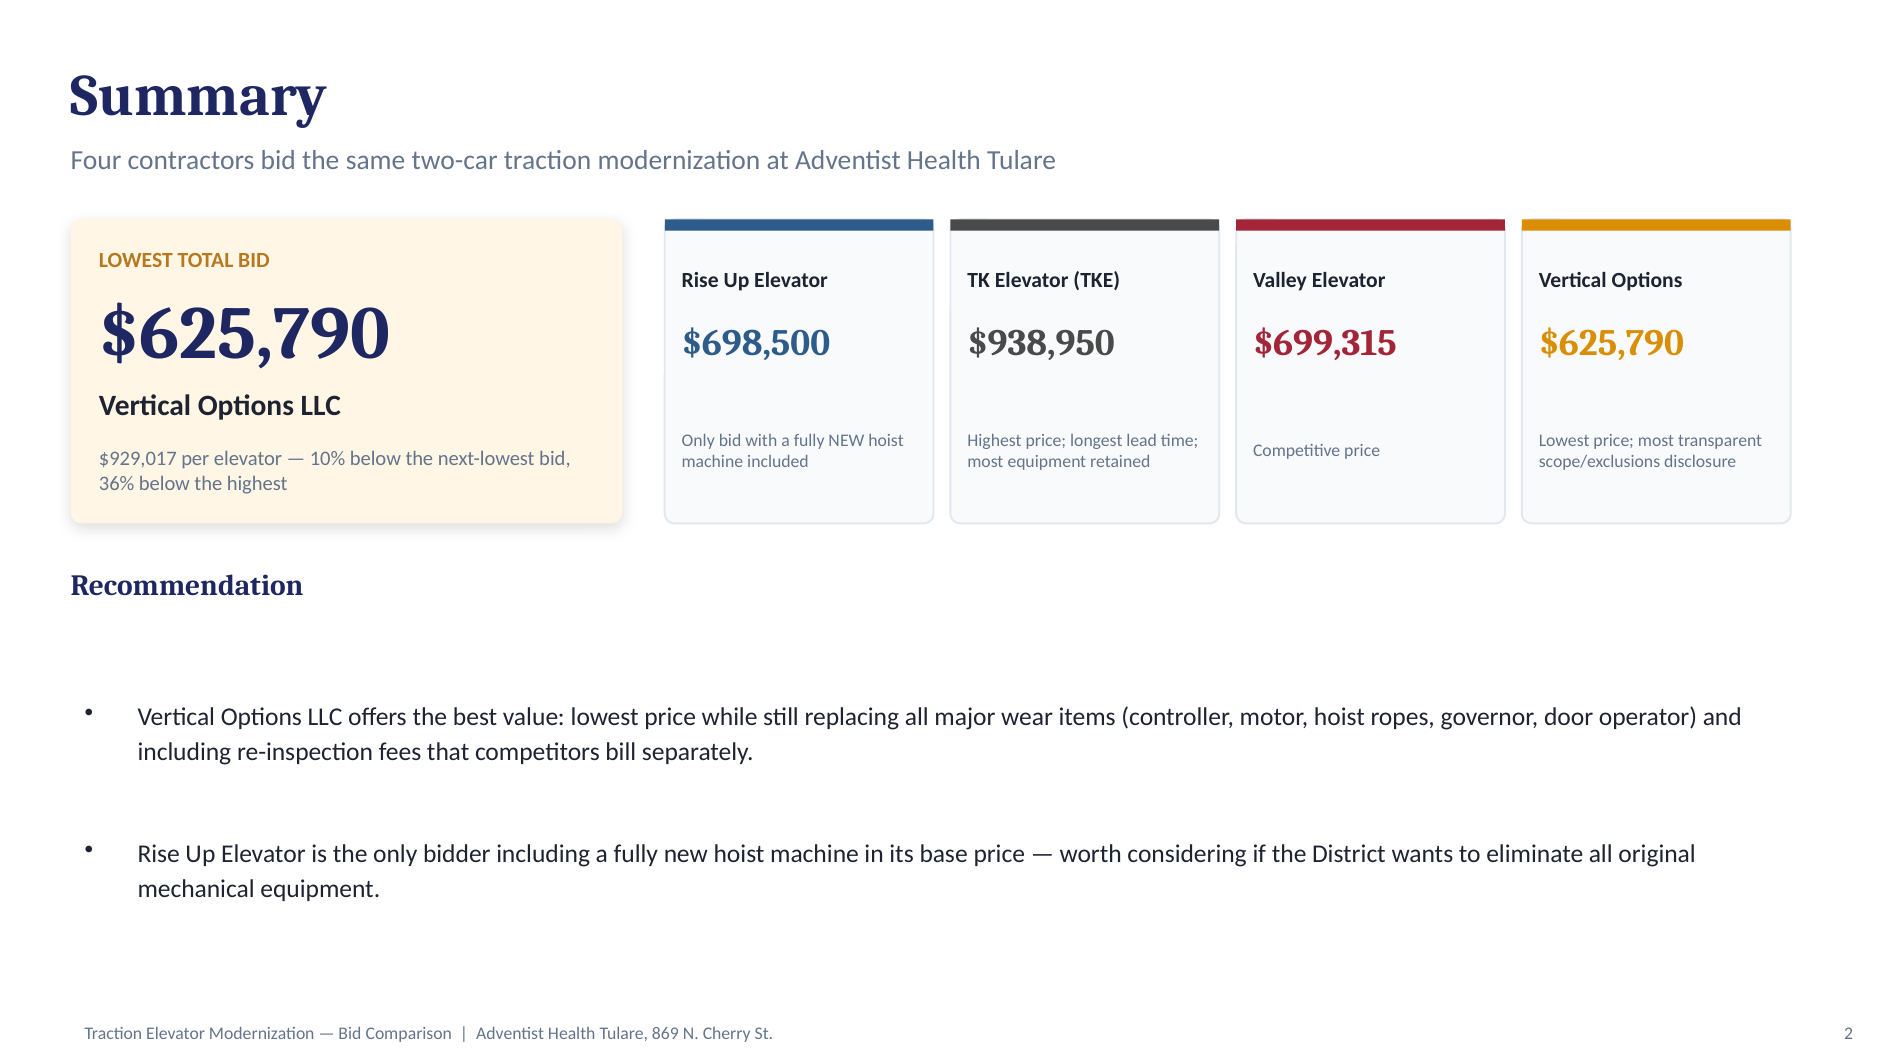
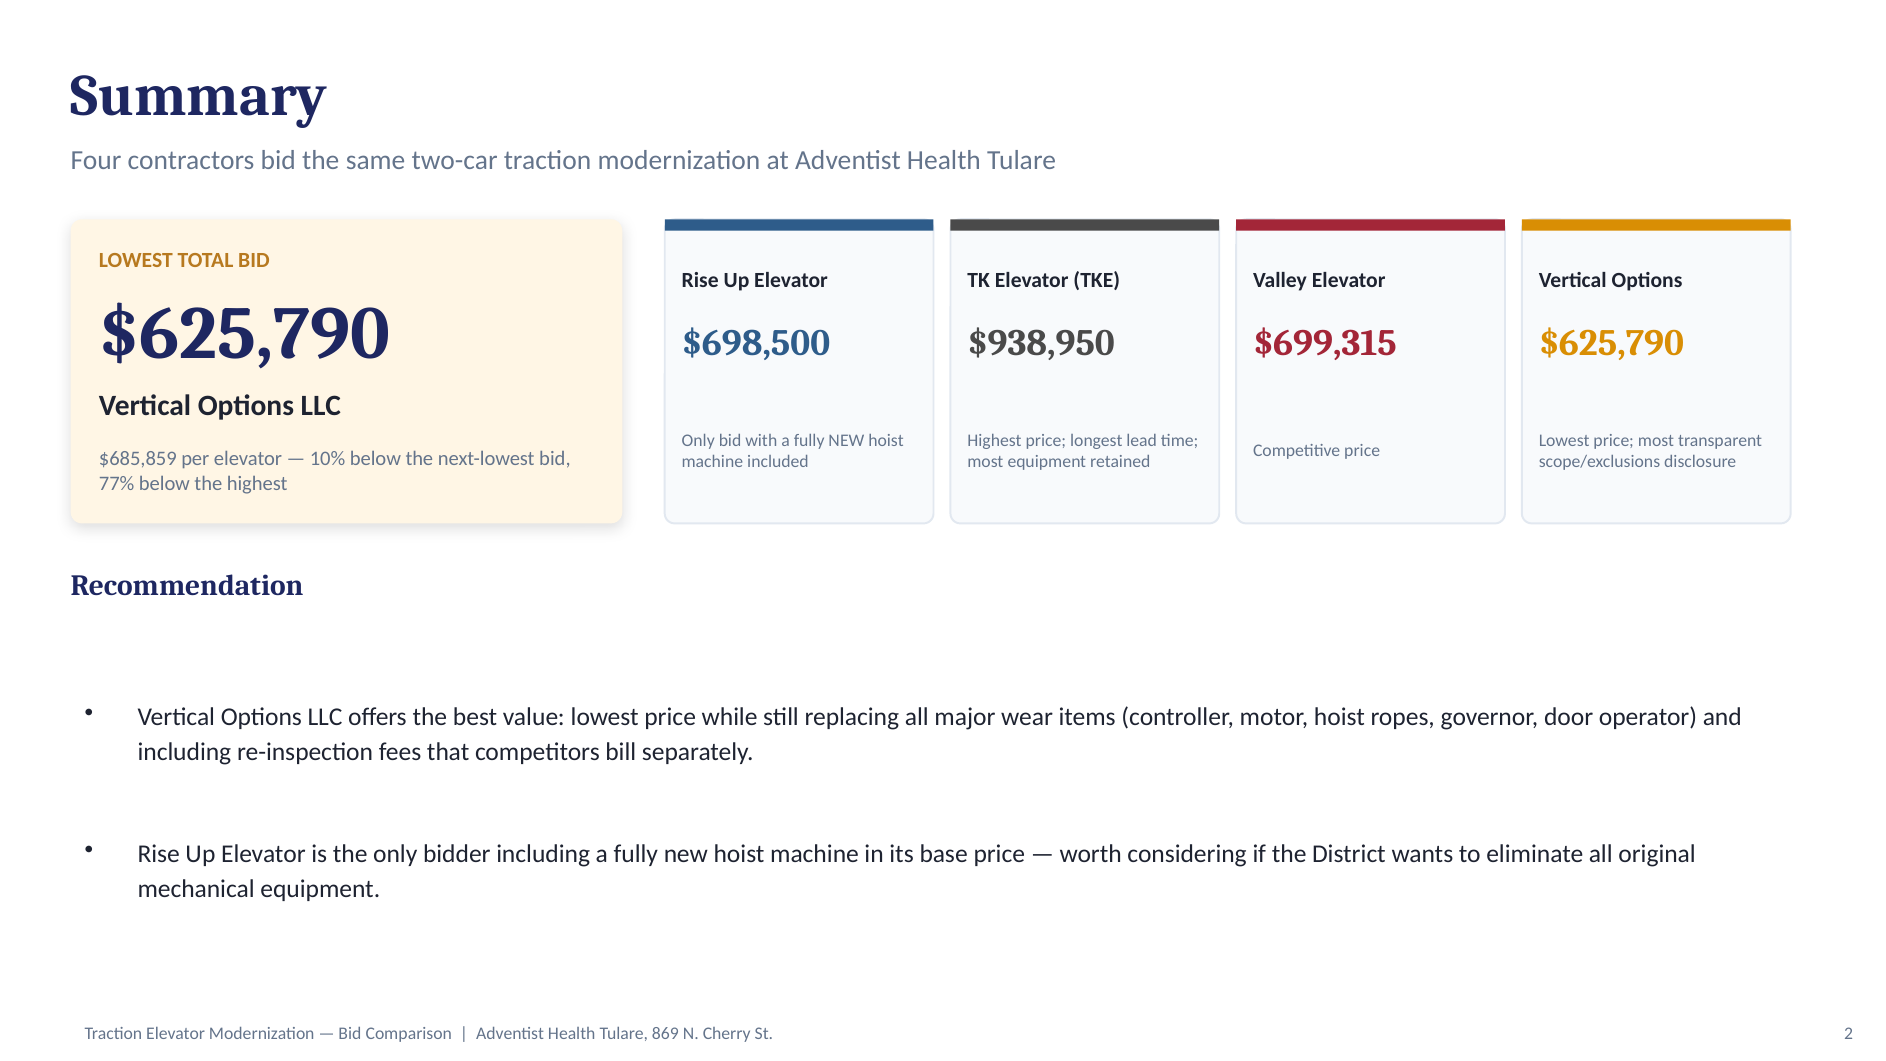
$929,017: $929,017 -> $685,859
36%: 36% -> 77%
